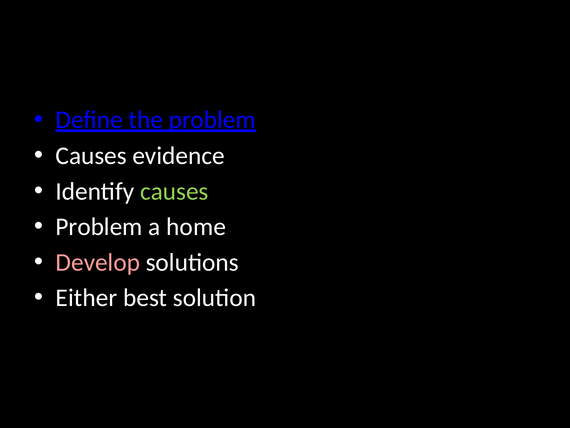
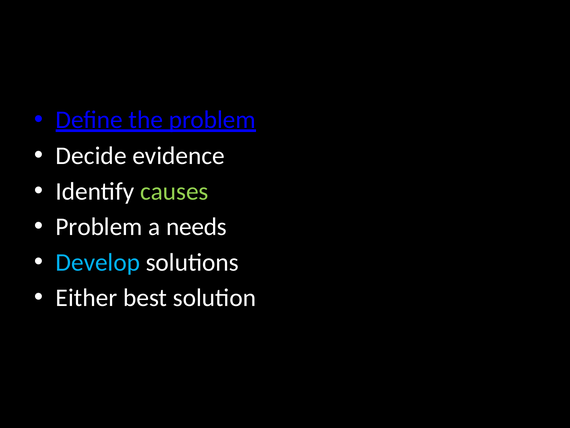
Causes at (91, 156): Causes -> Decide
home: home -> needs
Develop colour: pink -> light blue
